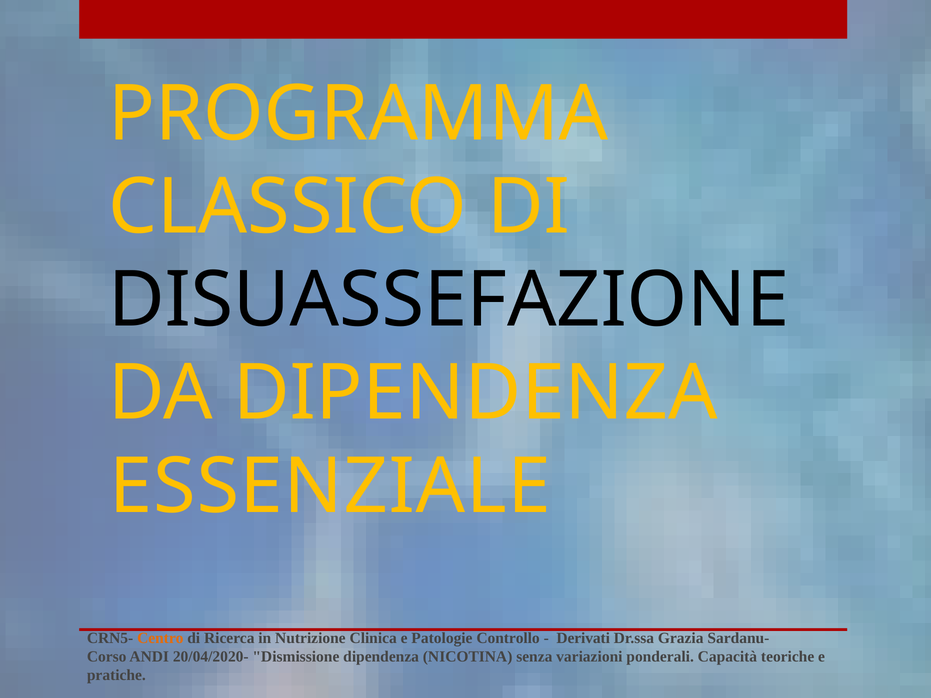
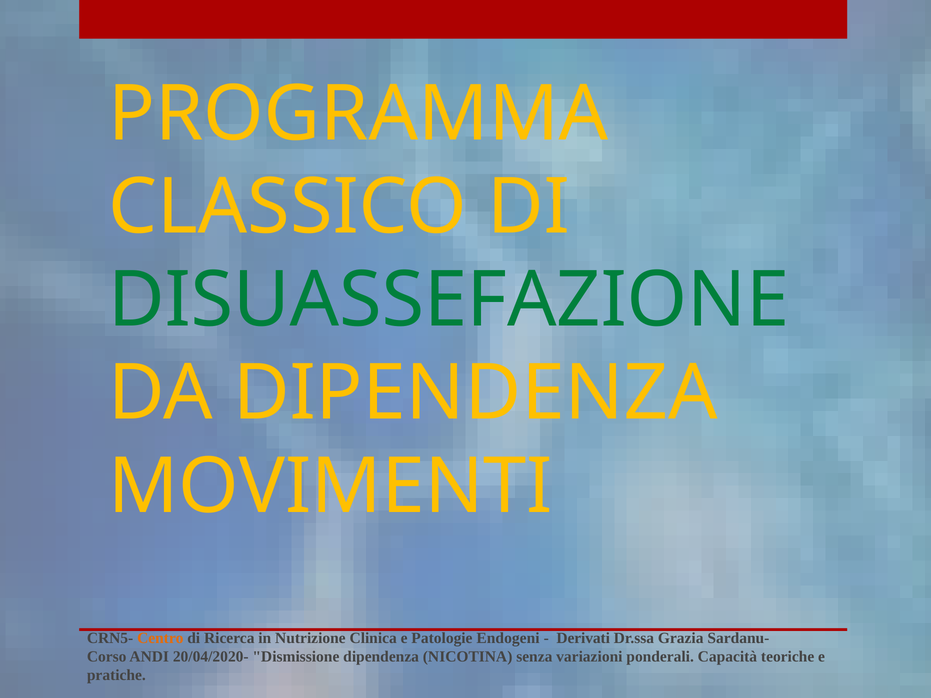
DISUASSEFAZIONE colour: black -> green
ESSENZIALE: ESSENZIALE -> MOVIMENTI
Controllo: Controllo -> Endogeni
